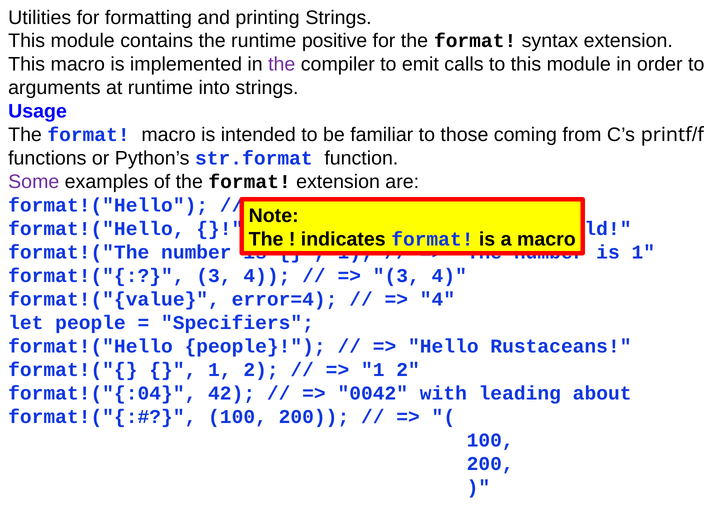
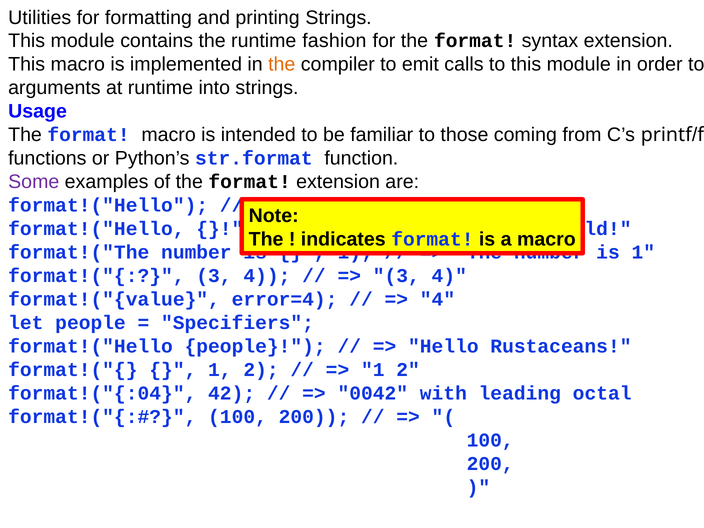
positive: positive -> fashion
the at (282, 64) colour: purple -> orange
about: about -> octal
